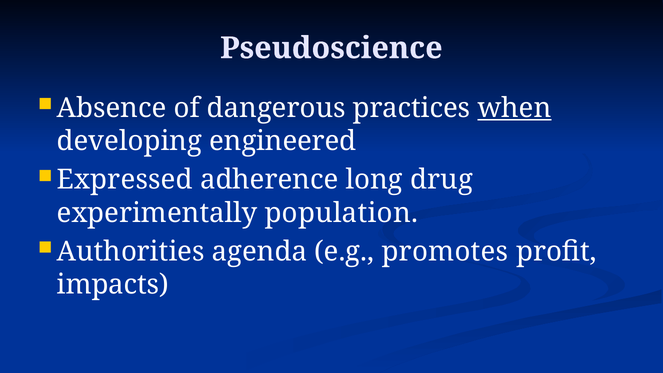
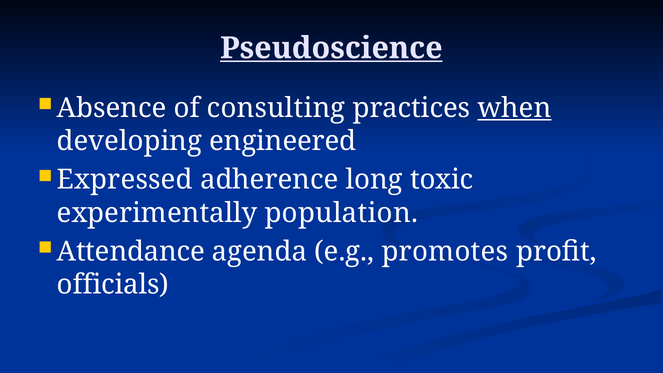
Pseudoscience underline: none -> present
dangerous: dangerous -> consulting
drug: drug -> toxic
Authorities: Authorities -> Attendance
impacts: impacts -> officials
